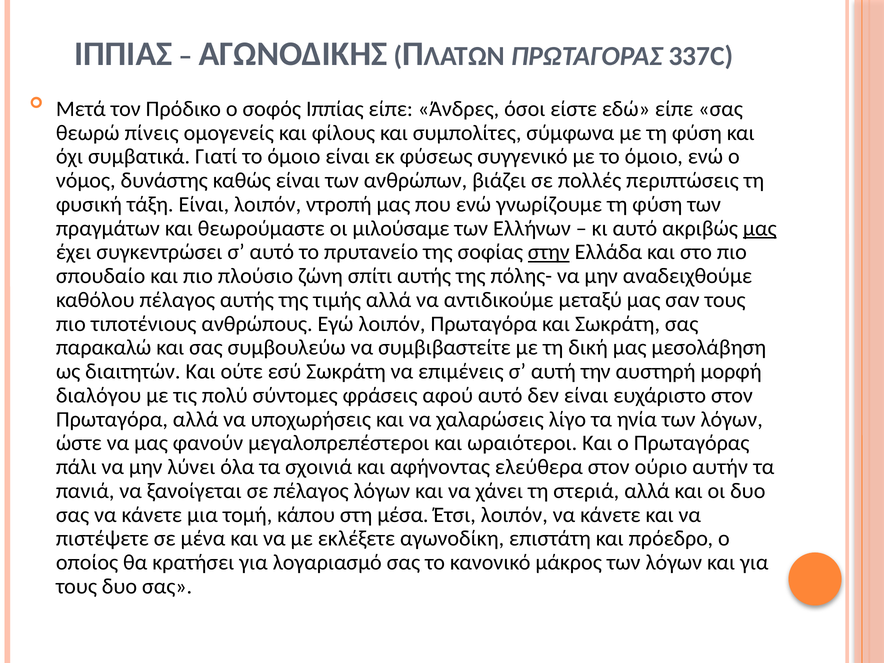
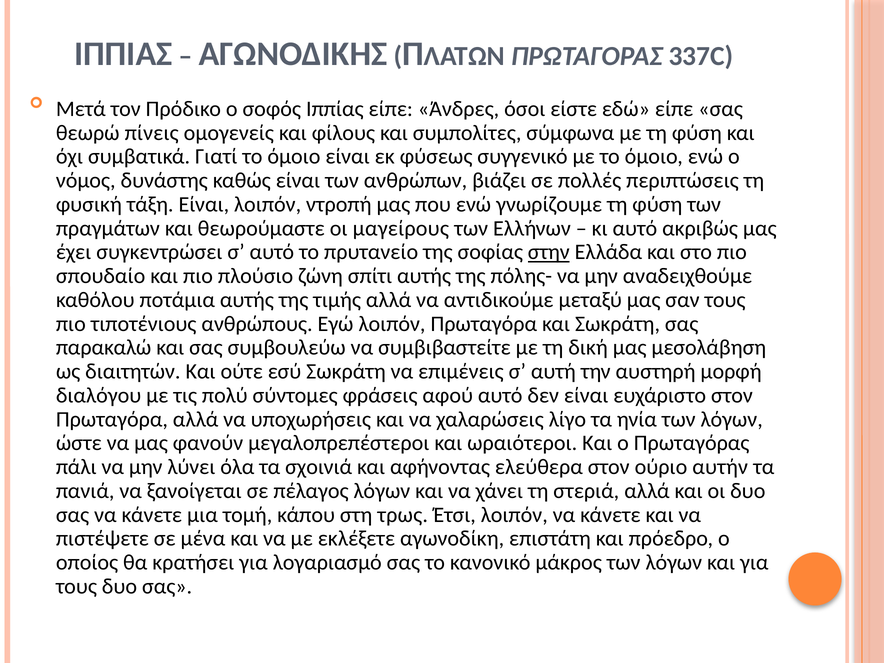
μιλούσαμε: μιλούσαμε -> μαγείρους
μας at (760, 228) underline: present -> none
καθόλου πέλαγος: πέλαγος -> ποτάμια
μέσα: μέσα -> τρως
